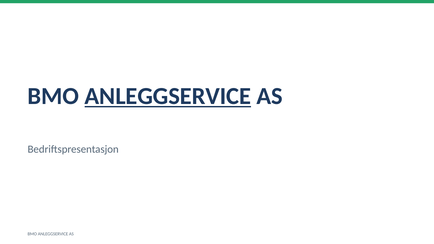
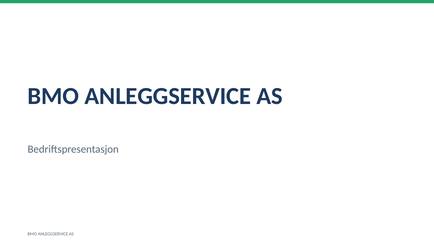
ANLEGGSERVICE at (168, 96) underline: present -> none
